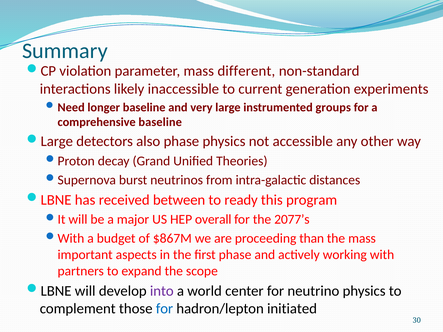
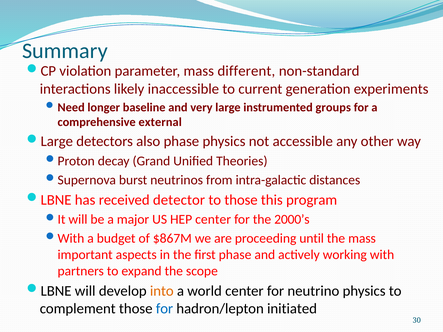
comprehensive baseline: baseline -> external
between: between -> detector
to ready: ready -> those
HEP overall: overall -> center
2077’s: 2077’s -> 2000’s
than: than -> until
into colour: purple -> orange
